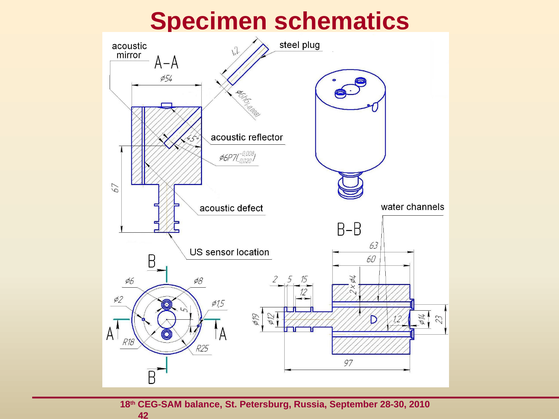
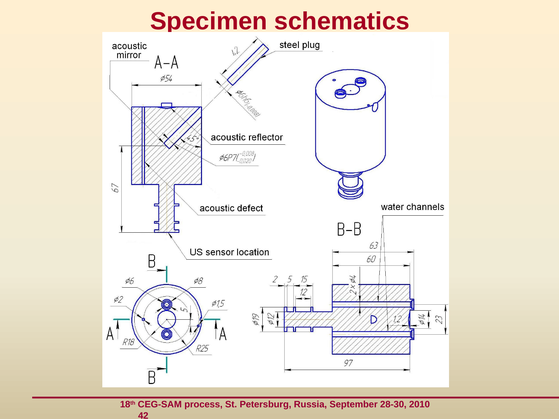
balance: balance -> process
